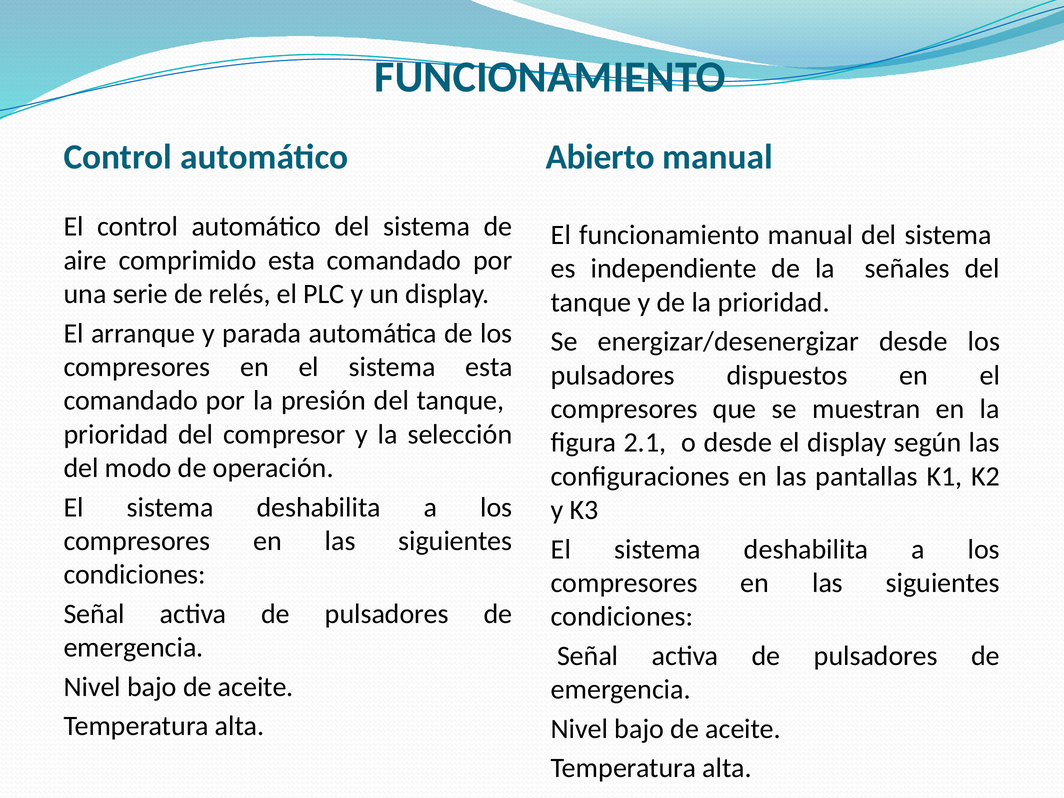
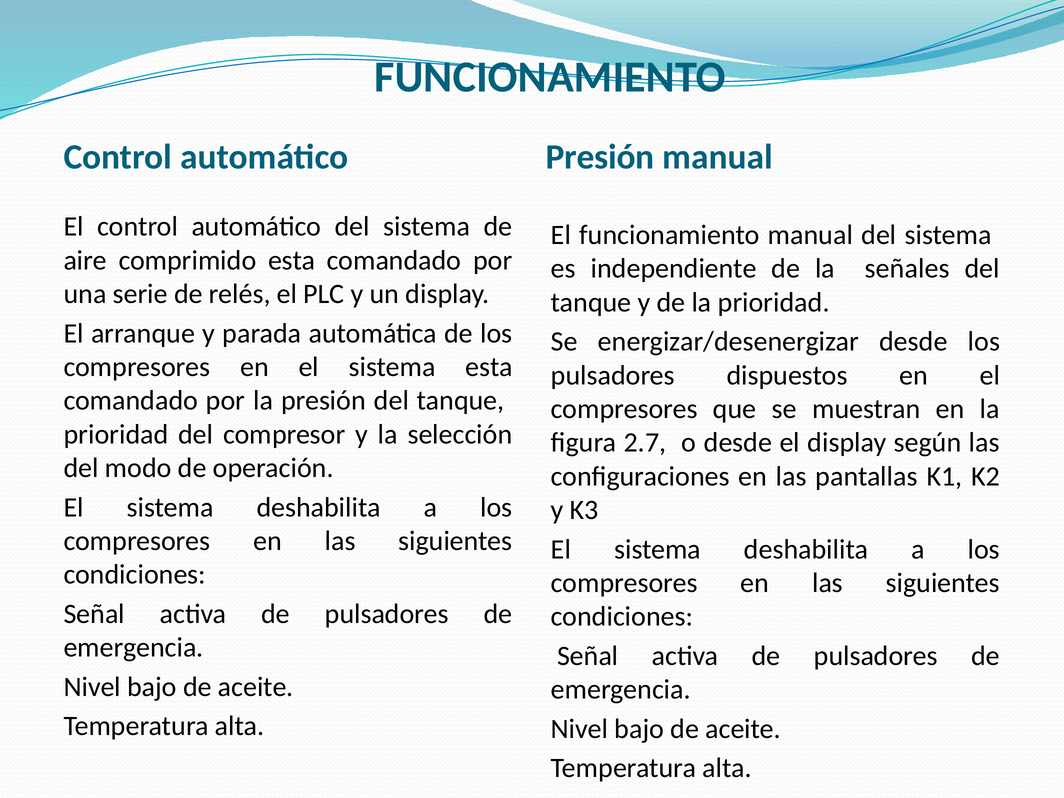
automático Abierto: Abierto -> Presión
2.1: 2.1 -> 2.7
